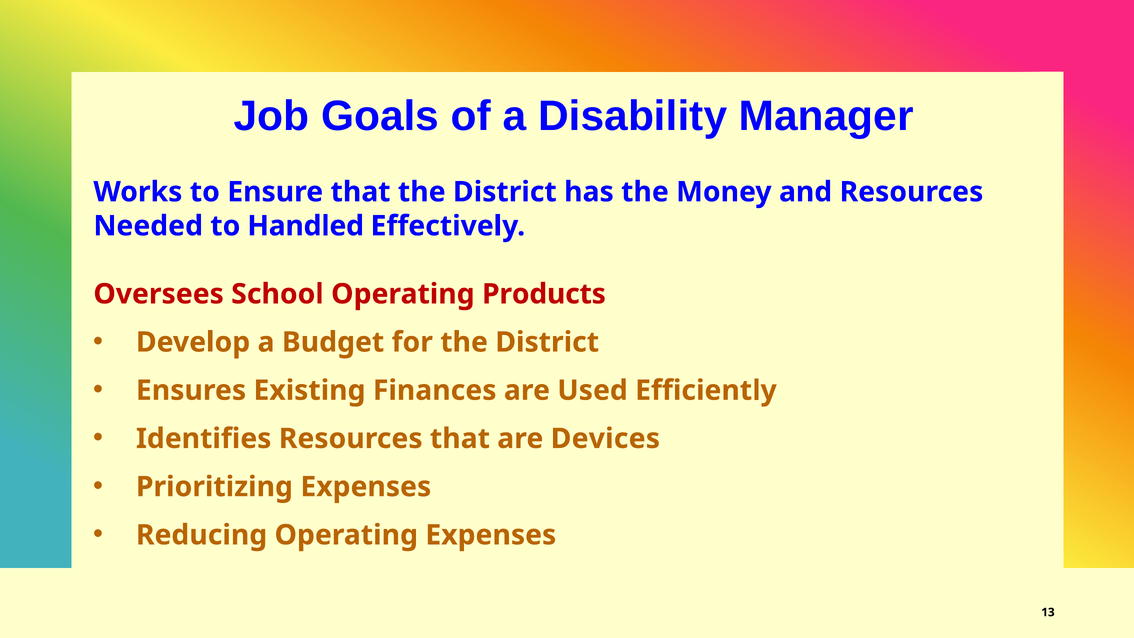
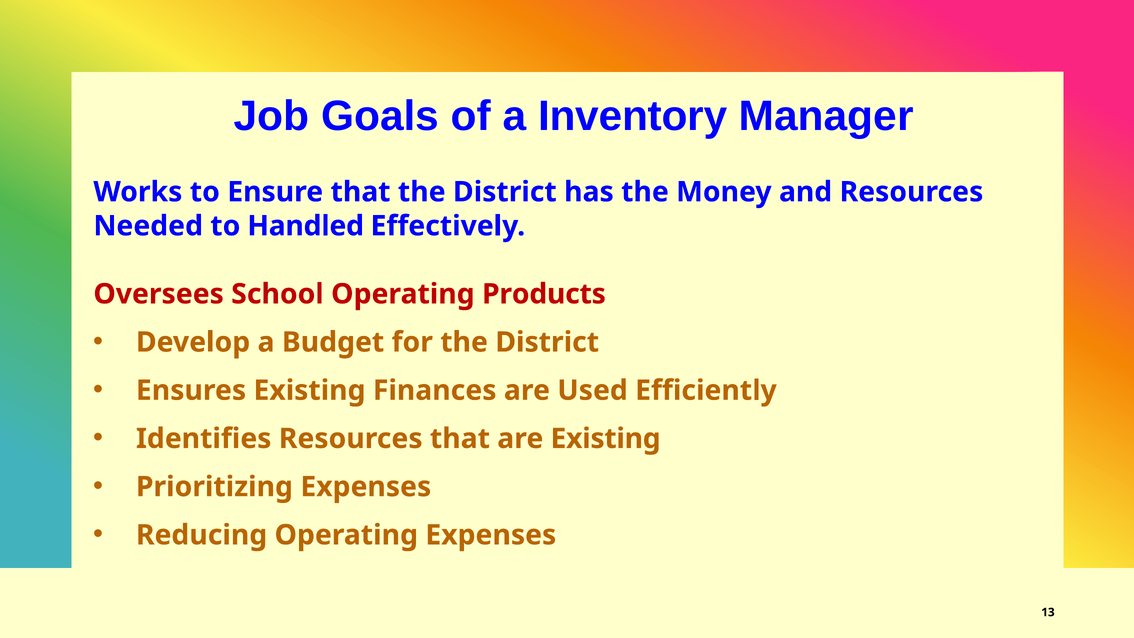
Disability: Disability -> Inventory
are Devices: Devices -> Existing
